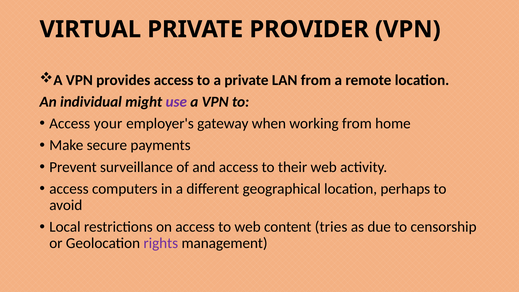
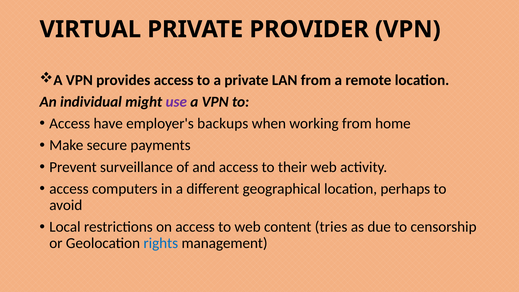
your: your -> have
gateway: gateway -> backups
rights colour: purple -> blue
